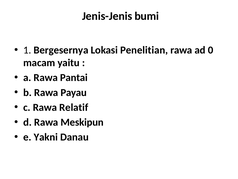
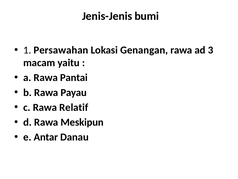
Bergesernya: Bergesernya -> Persawahan
Penelitian: Penelitian -> Genangan
0: 0 -> 3
Yakni: Yakni -> Antar
